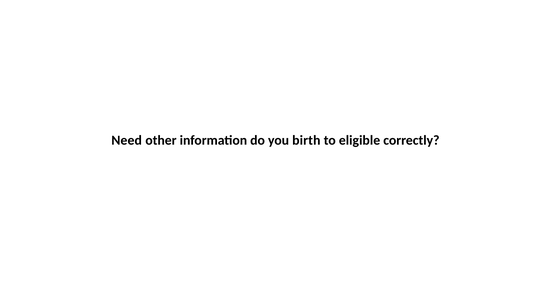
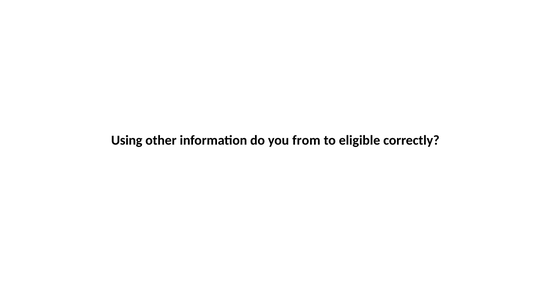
Need: Need -> Using
birth: birth -> from
